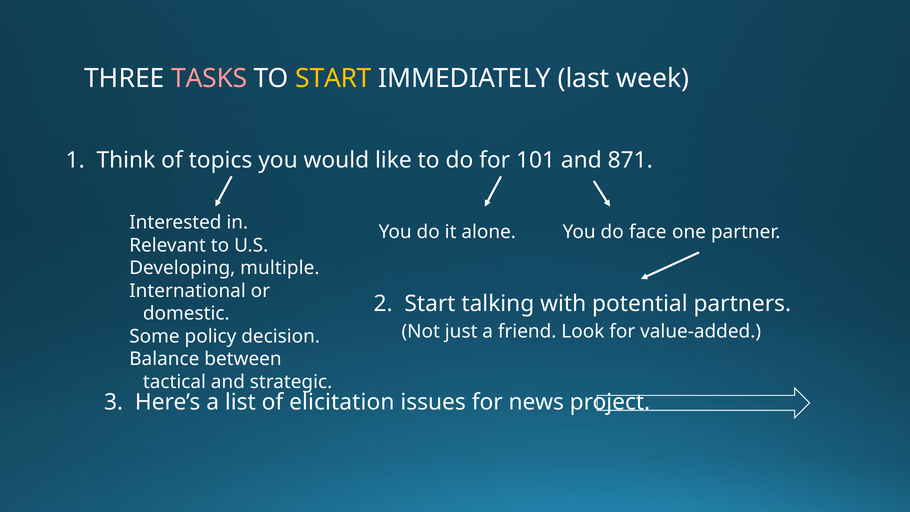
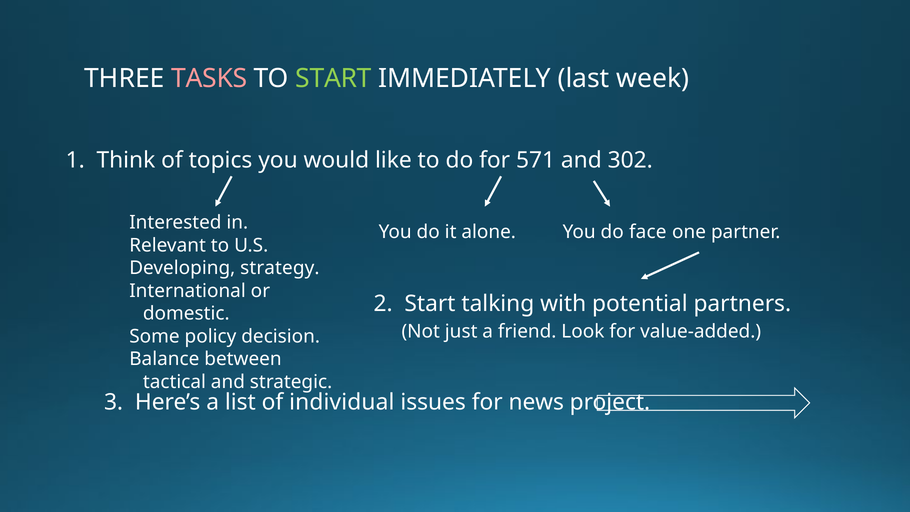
START at (333, 79) colour: yellow -> light green
101: 101 -> 571
871: 871 -> 302
multiple: multiple -> strategy
elicitation: elicitation -> individual
